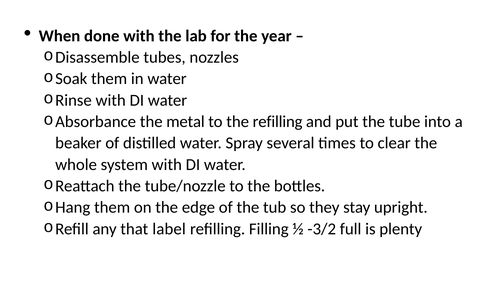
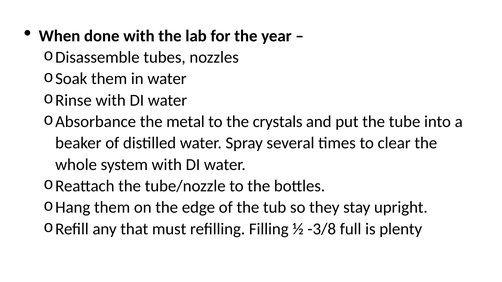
the refilling: refilling -> crystals
label: label -> must
-3/2: -3/2 -> -3/8
